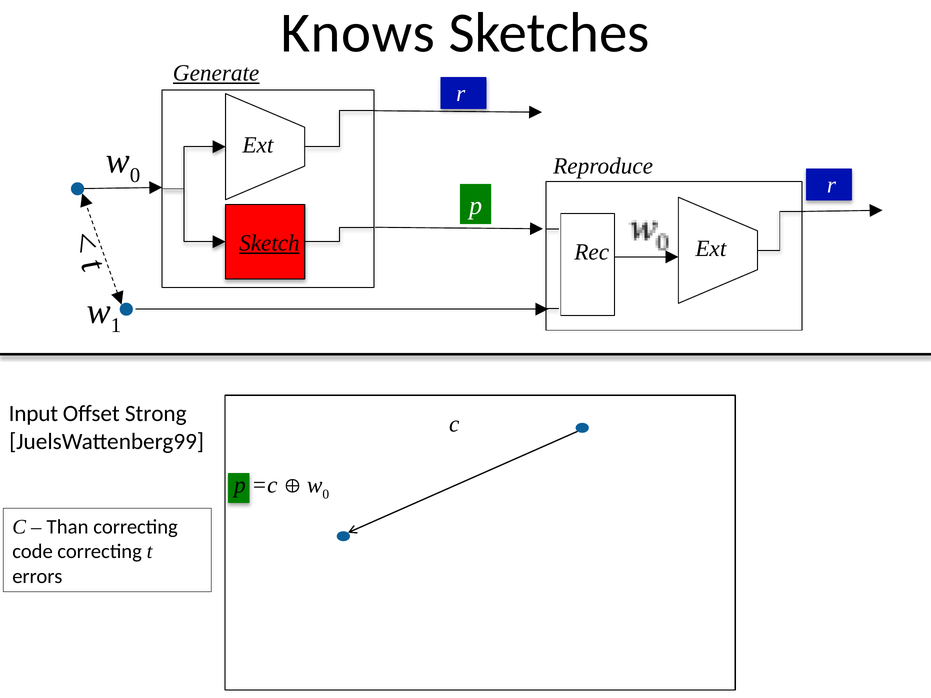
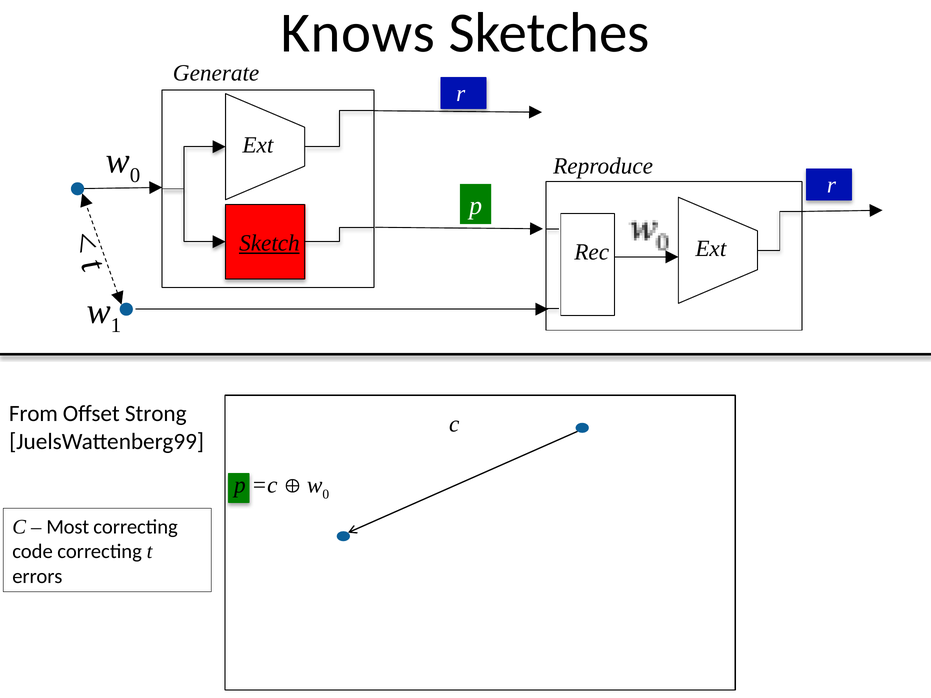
Generate underline: present -> none
Input: Input -> From
Than: Than -> Most
